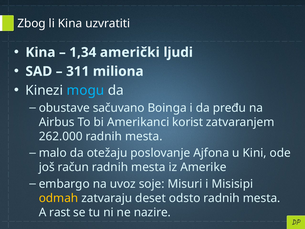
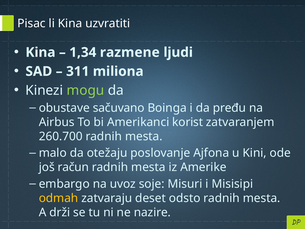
Zbog: Zbog -> Pisac
američki: američki -> razmene
mogu colour: light blue -> light green
262.000: 262.000 -> 260.700
rast: rast -> drži
